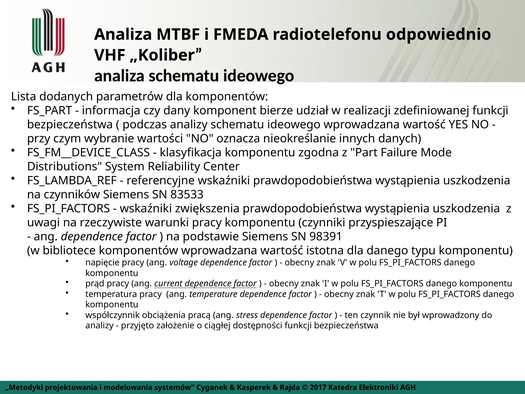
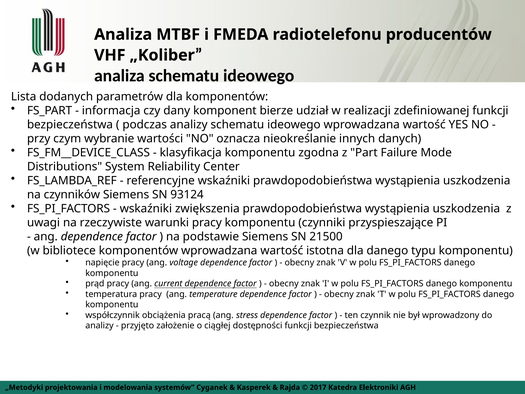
odpowiednio: odpowiednio -> producentów
83533: 83533 -> 93124
98391: 98391 -> 21500
